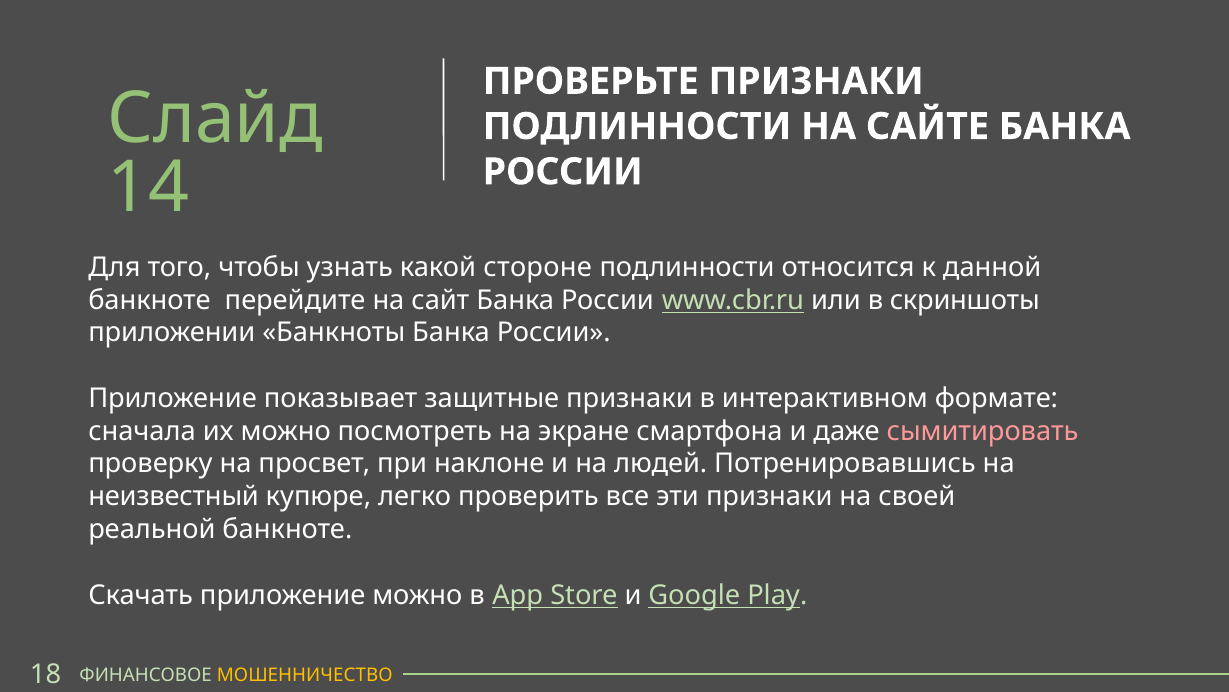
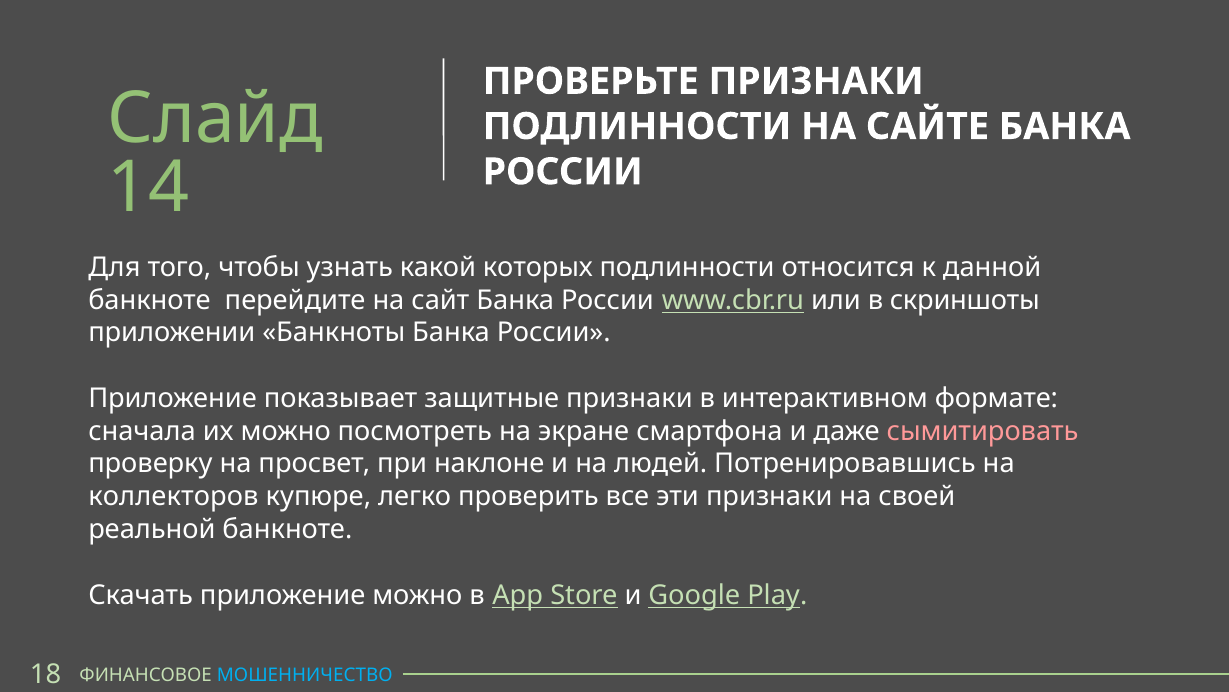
стороне: стороне -> которых
неизвестный: неизвестный -> коллекторов
МОШЕННИЧЕСТВО colour: yellow -> light blue
